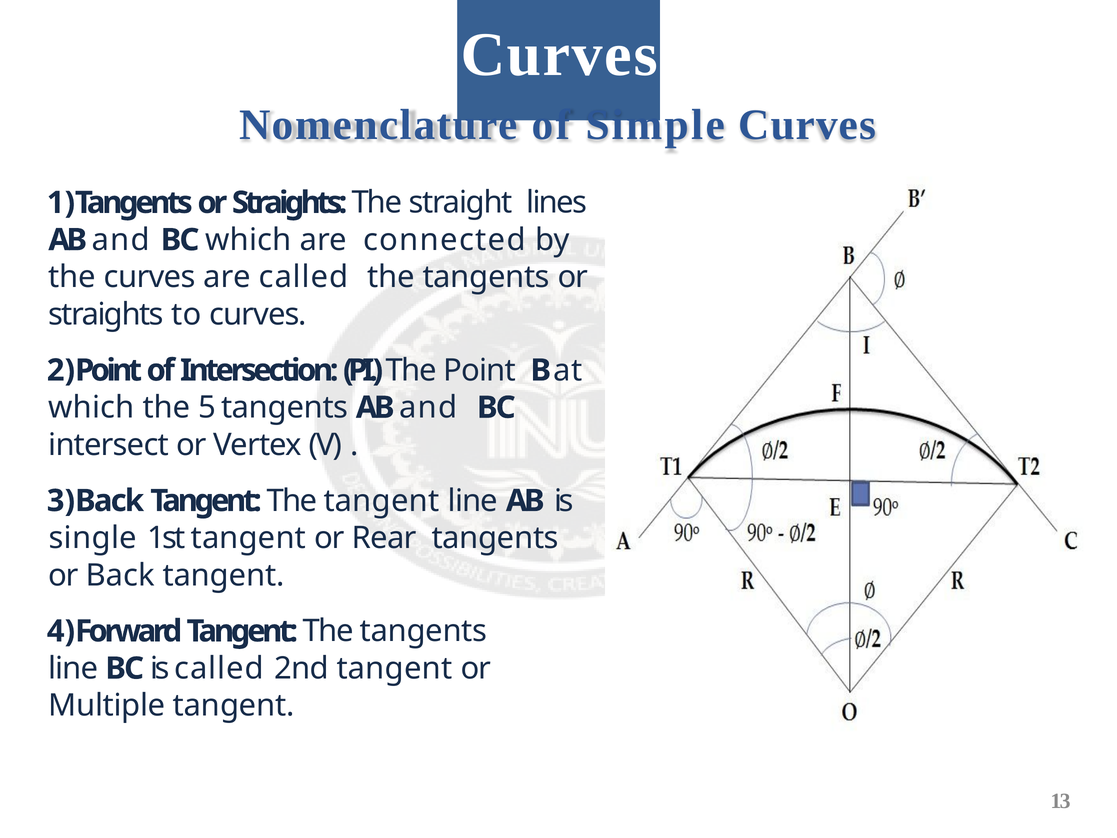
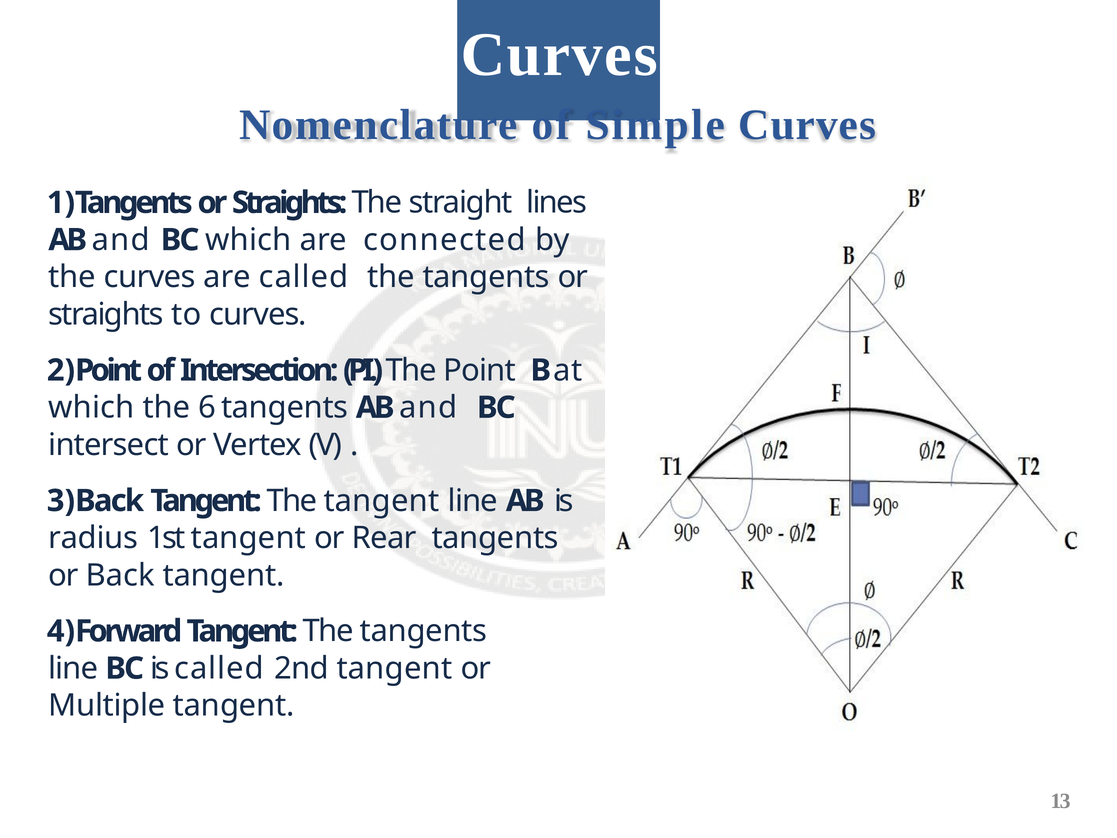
5: 5 -> 6
single: single -> radius
